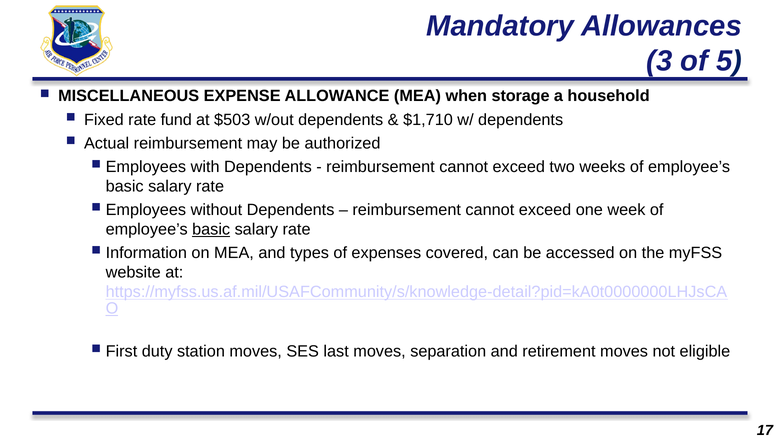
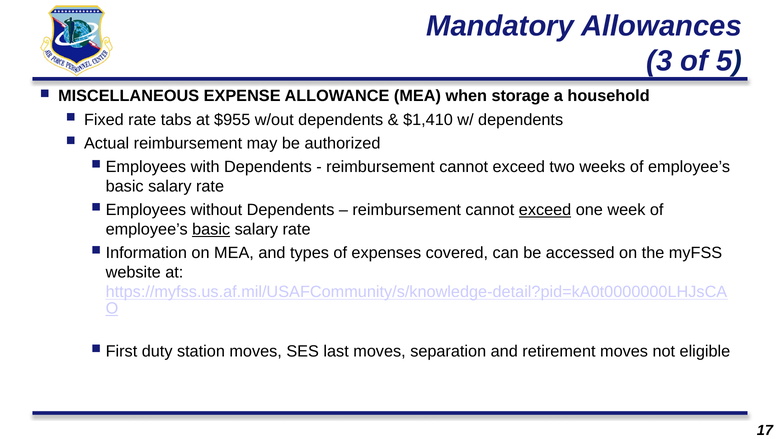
fund: fund -> tabs
$503: $503 -> $955
$1,710: $1,710 -> $1,410
exceed at (545, 210) underline: none -> present
